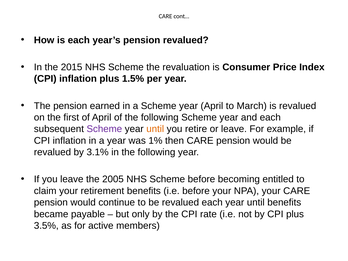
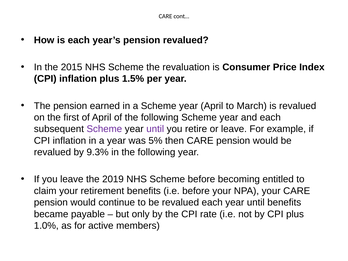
until at (155, 129) colour: orange -> purple
1%: 1% -> 5%
3.1%: 3.1% -> 9.3%
2005: 2005 -> 2019
3.5%: 3.5% -> 1.0%
